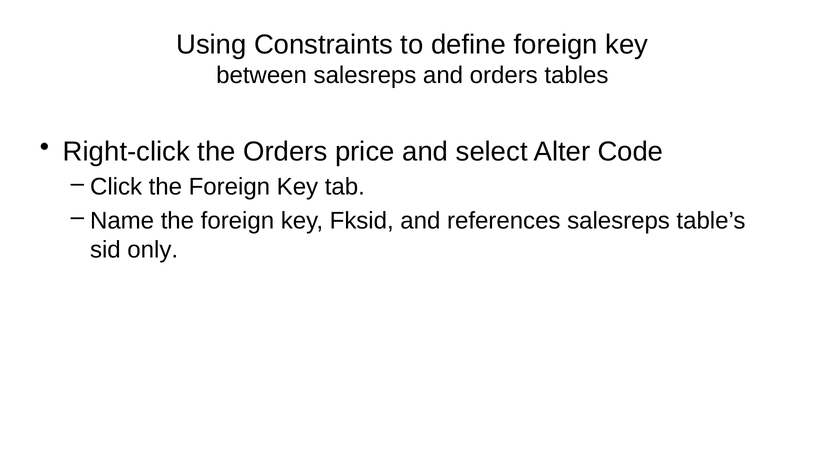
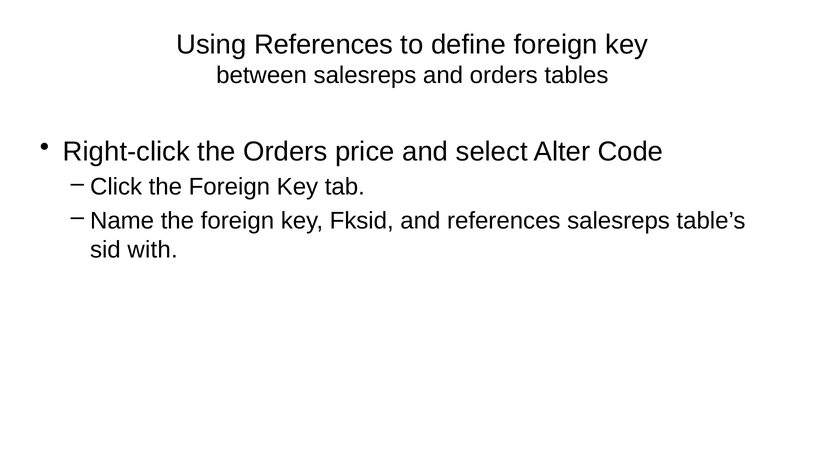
Using Constraints: Constraints -> References
only: only -> with
